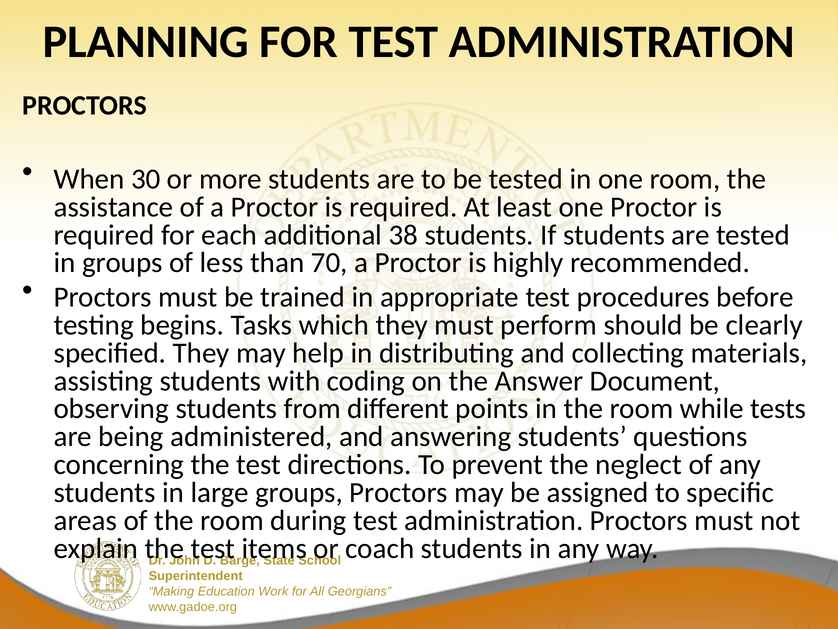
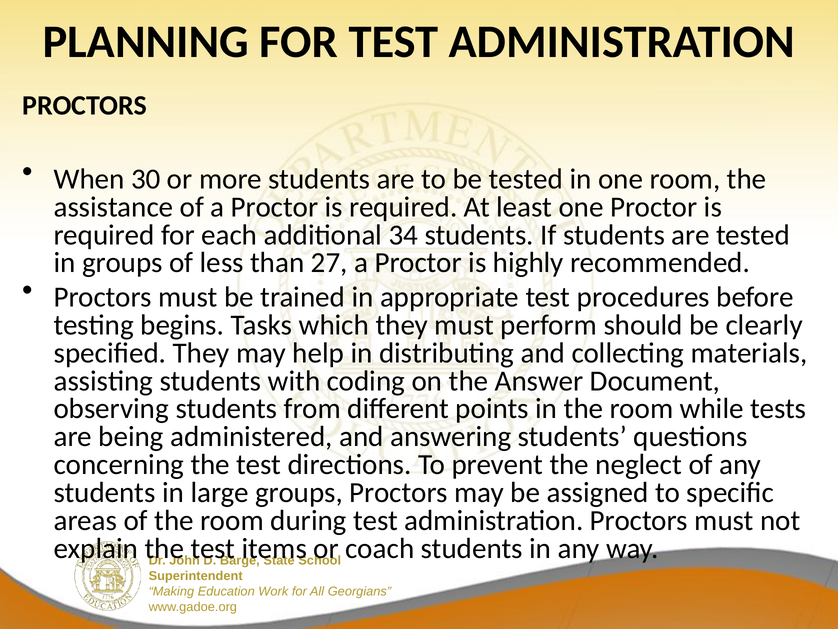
38: 38 -> 34
70: 70 -> 27
